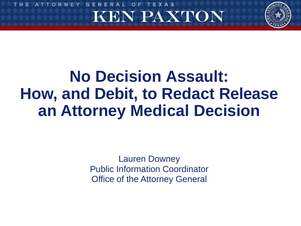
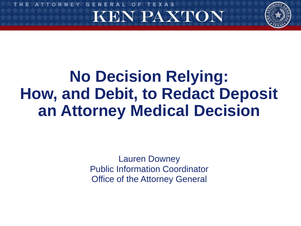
Assault: Assault -> Relying
Release: Release -> Deposit
